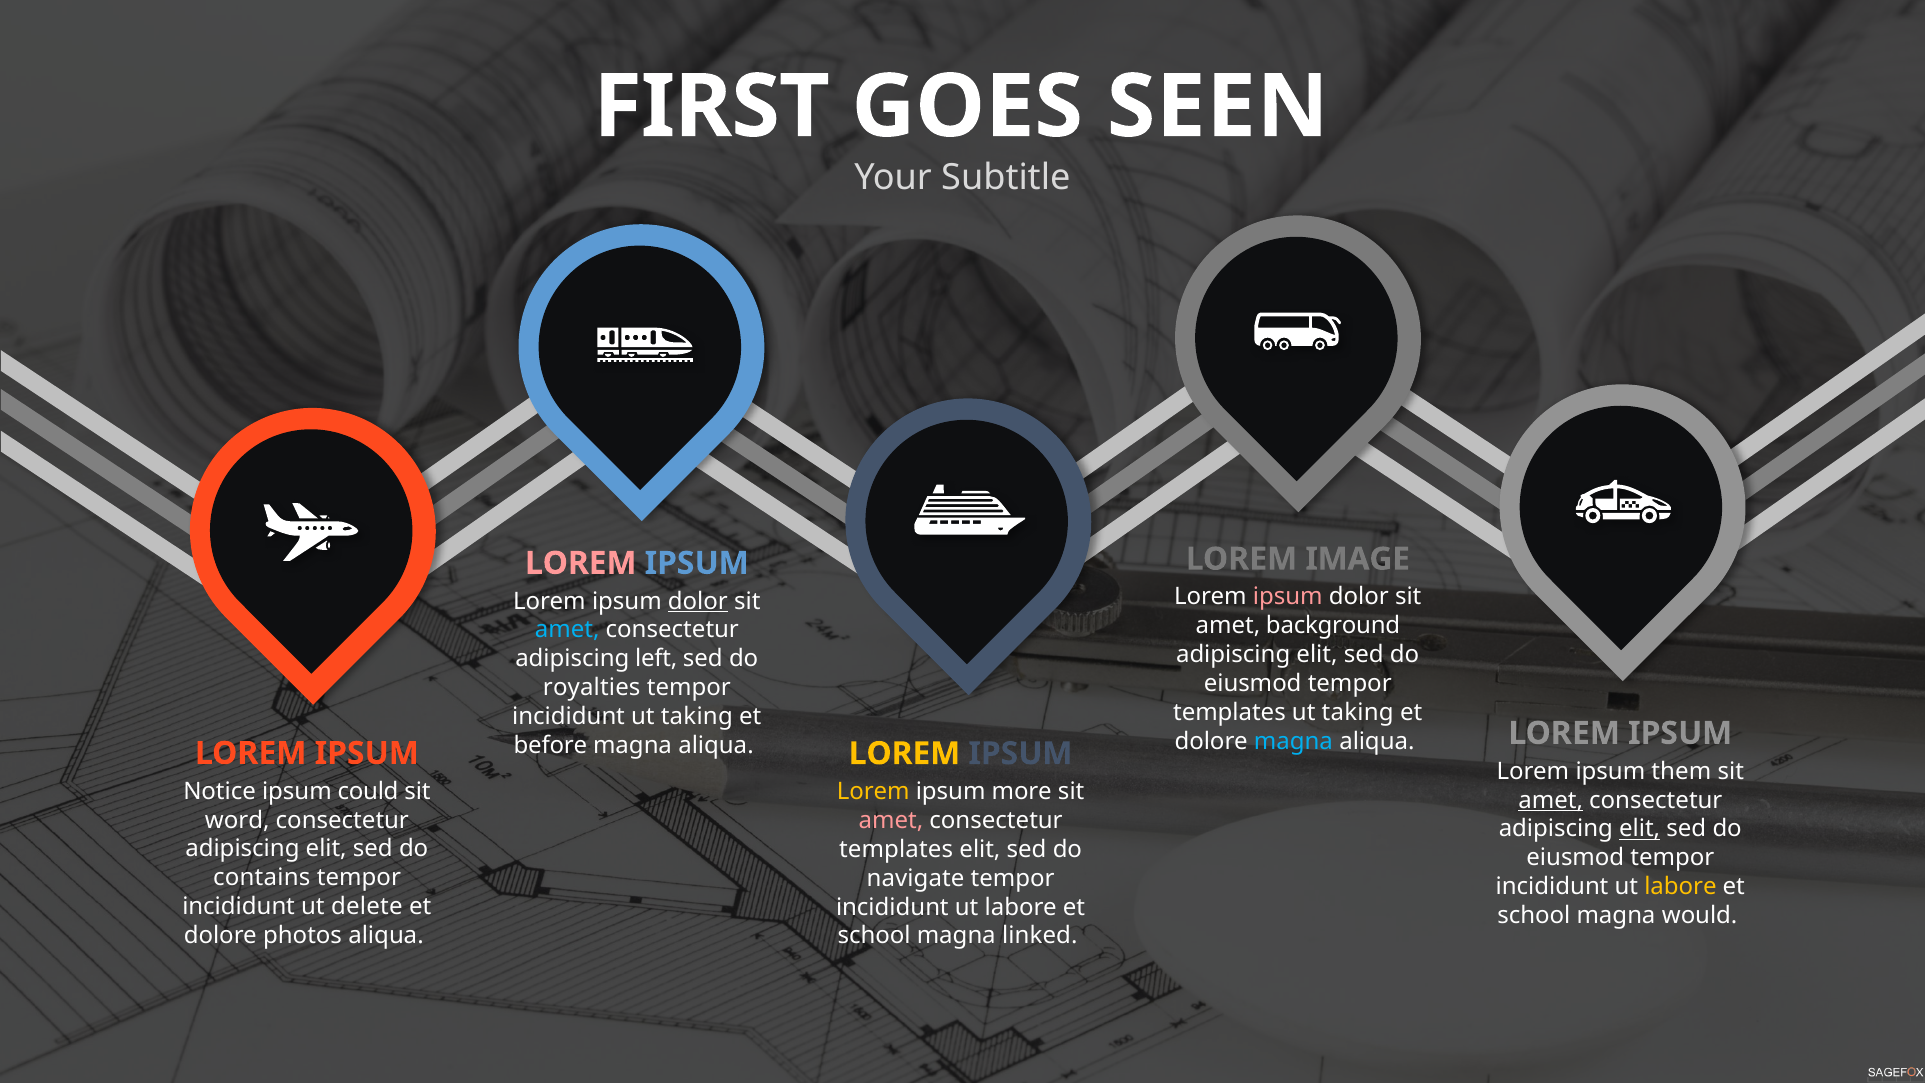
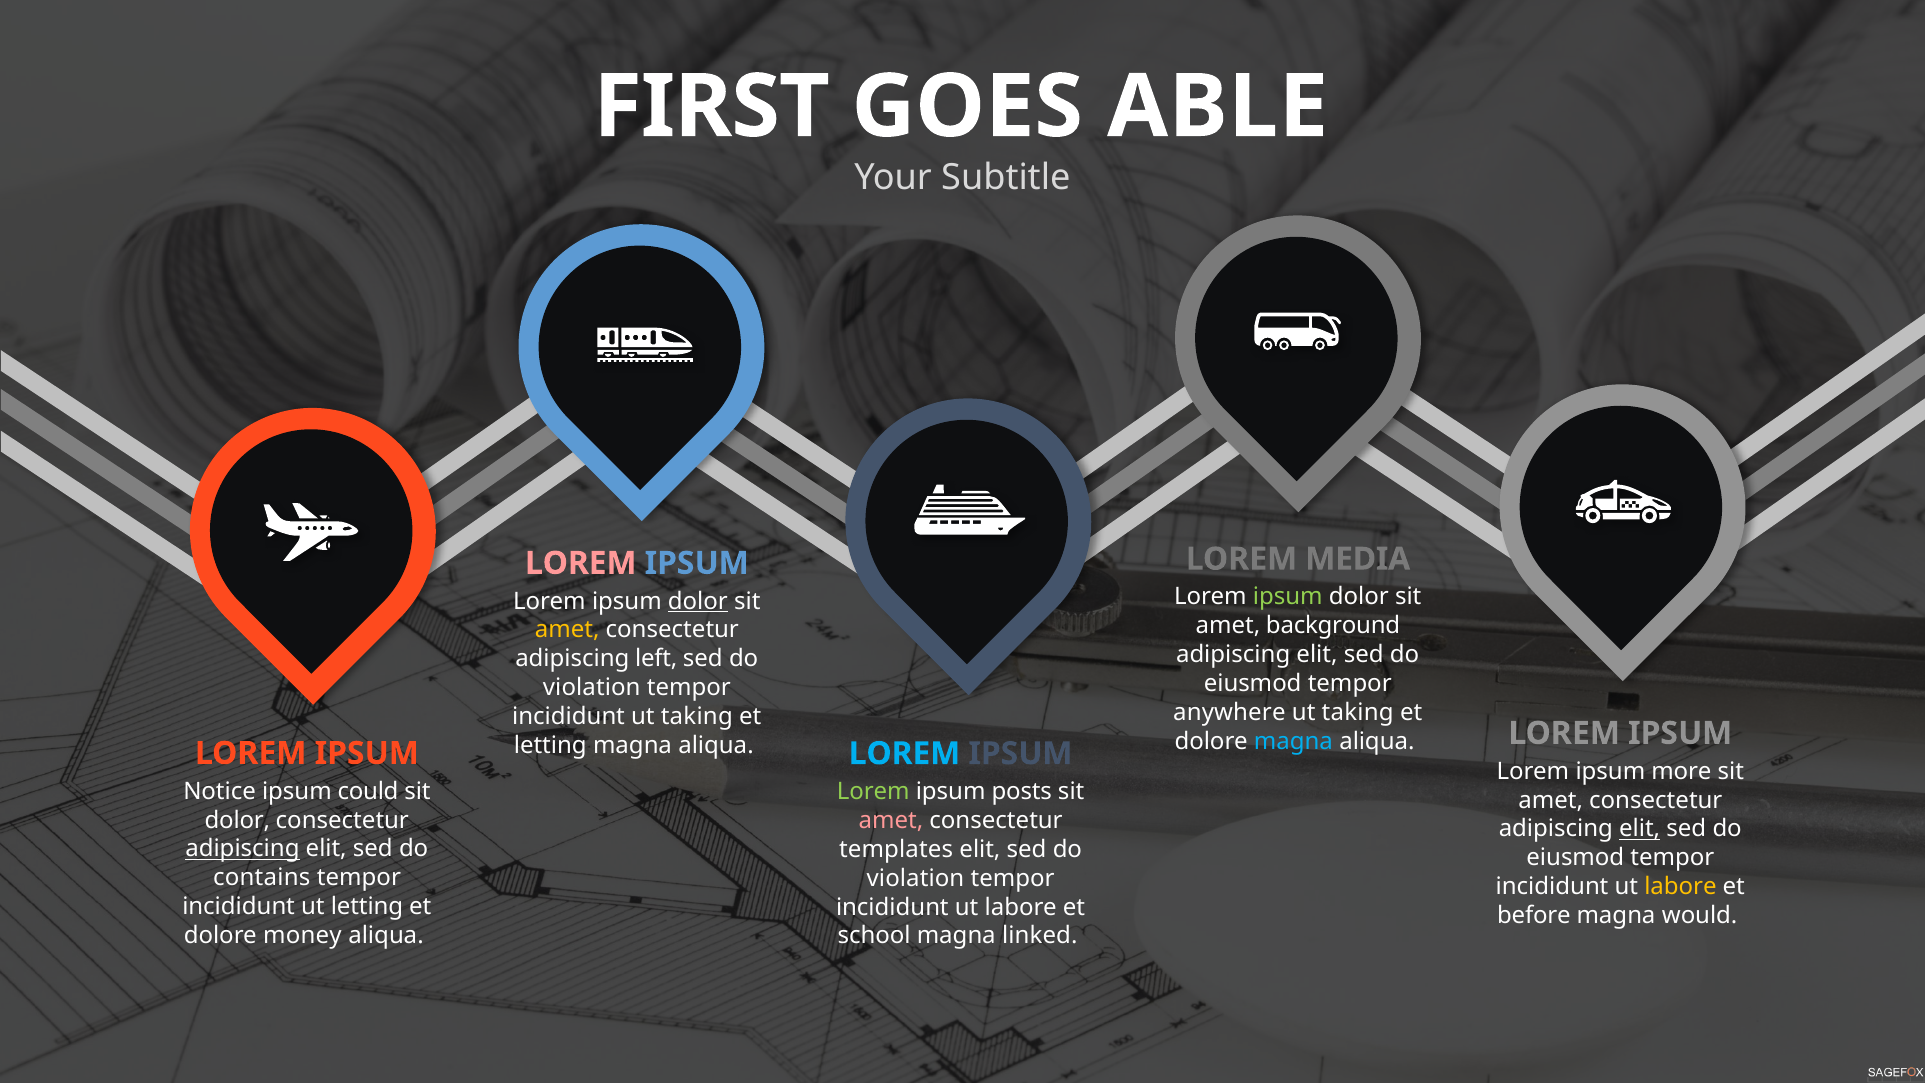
SEEN: SEEN -> ABLE
IMAGE: IMAGE -> MEDIA
ipsum at (1288, 597) colour: pink -> light green
amet at (567, 630) colour: light blue -> yellow
royalties at (592, 688): royalties -> violation
templates at (1229, 712): templates -> anywhere
before at (550, 745): before -> letting
LOREM at (905, 753) colour: yellow -> light blue
them: them -> more
Lorem at (873, 791) colour: yellow -> light green
more: more -> posts
amet at (1551, 800) underline: present -> none
word at (237, 820): word -> dolor
adipiscing at (242, 849) underline: none -> present
navigate at (916, 878): navigate -> violation
ut delete: delete -> letting
school at (1534, 915): school -> before
photos: photos -> money
